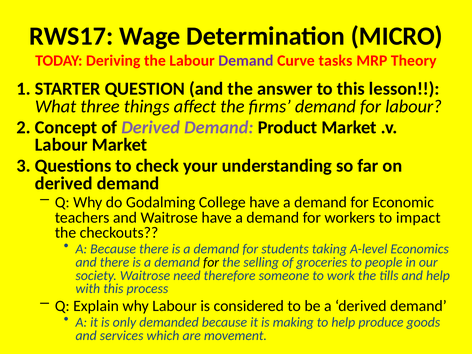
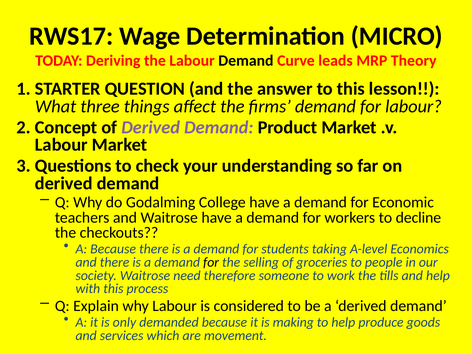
Demand at (246, 60) colour: purple -> black
tasks: tasks -> leads
impact: impact -> decline
